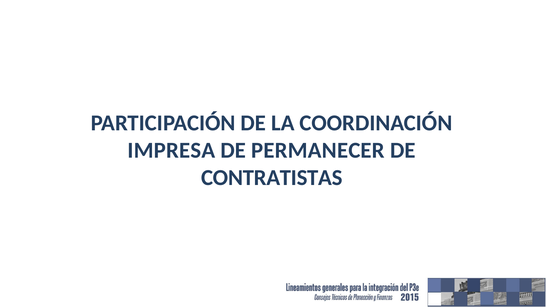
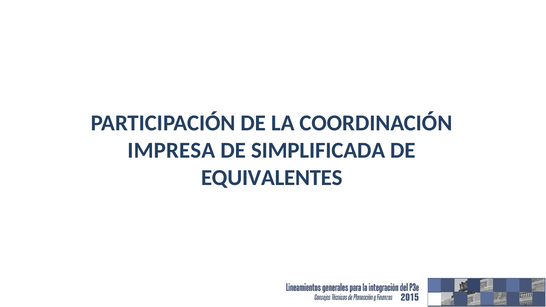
PERMANECER: PERMANECER -> SIMPLIFICADA
CONTRATISTAS: CONTRATISTAS -> EQUIVALENTES
